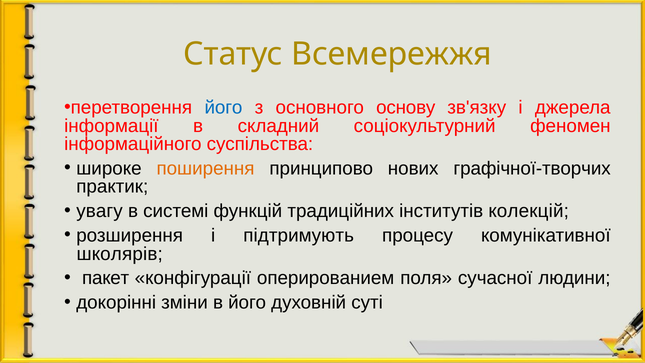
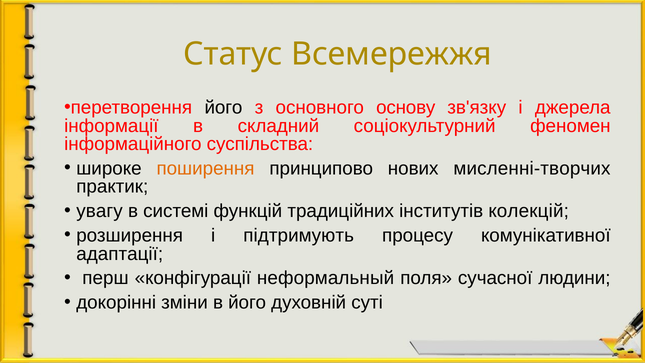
його at (223, 107) colour: blue -> black
графічної-творчих: графічної-творчих -> мисленні-творчих
школярів: школярів -> адаптації
пакет: пакет -> перш
оперированием: оперированием -> неформальный
